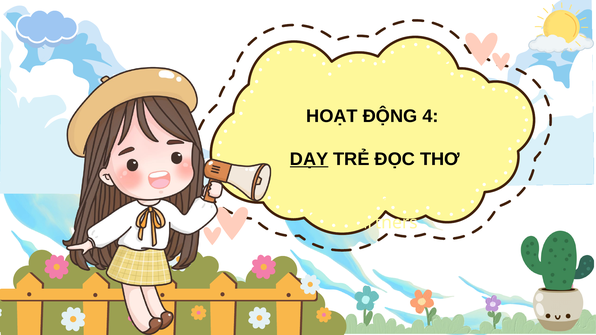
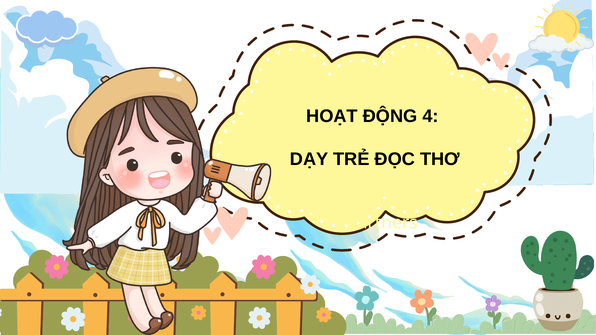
DẠY underline: present -> none
